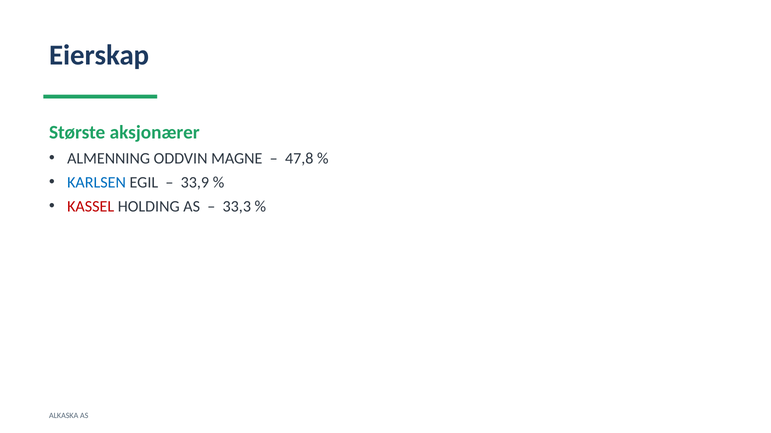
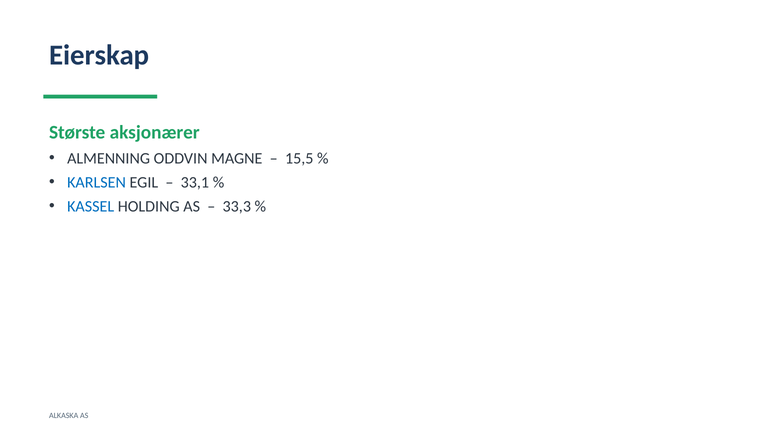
47,8: 47,8 -> 15,5
33,9: 33,9 -> 33,1
KASSEL colour: red -> blue
